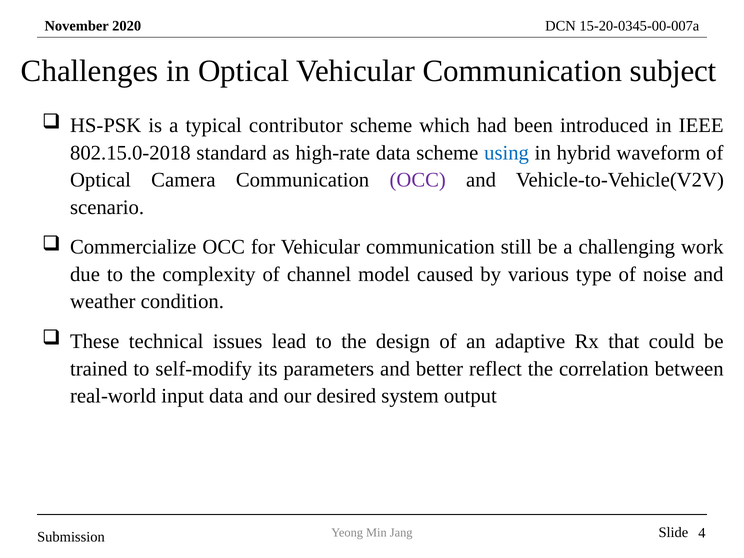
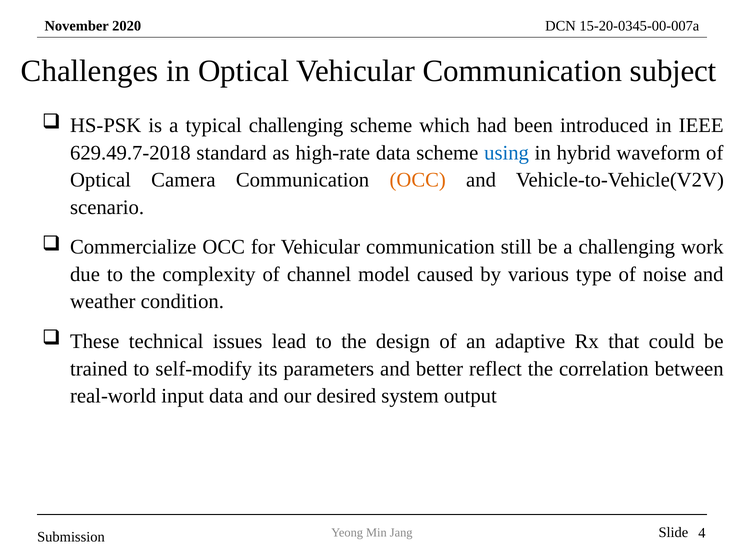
typical contributor: contributor -> challenging
802.15.0-2018: 802.15.0-2018 -> 629.49.7-2018
OCC at (418, 180) colour: purple -> orange
